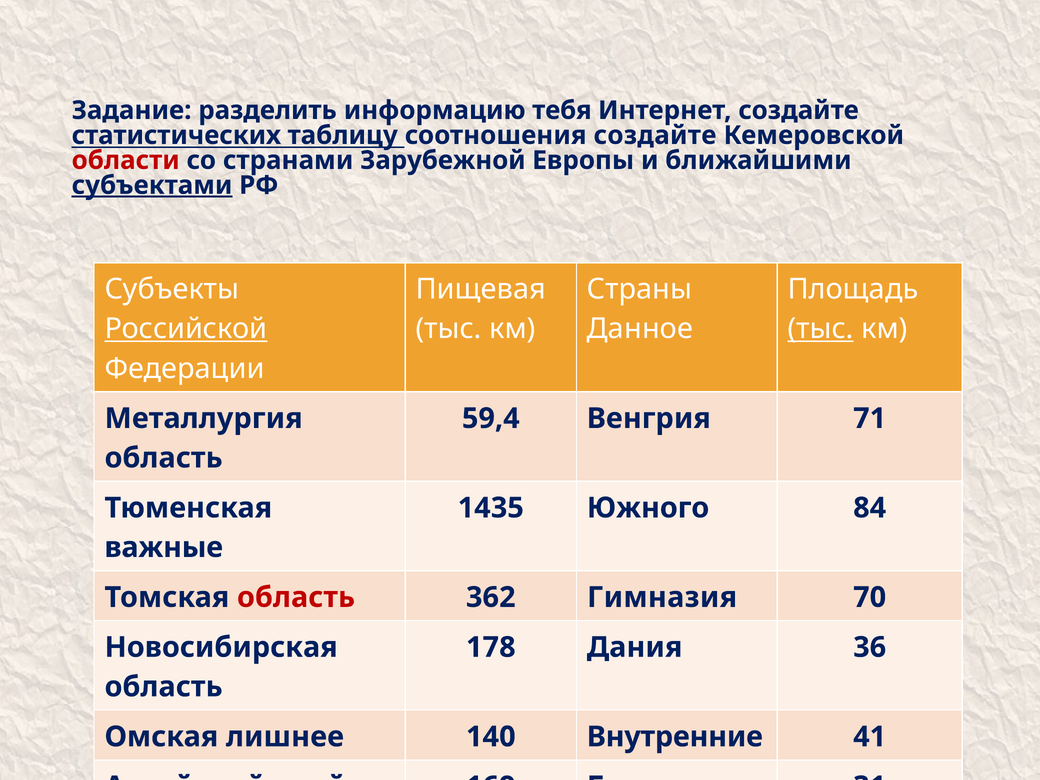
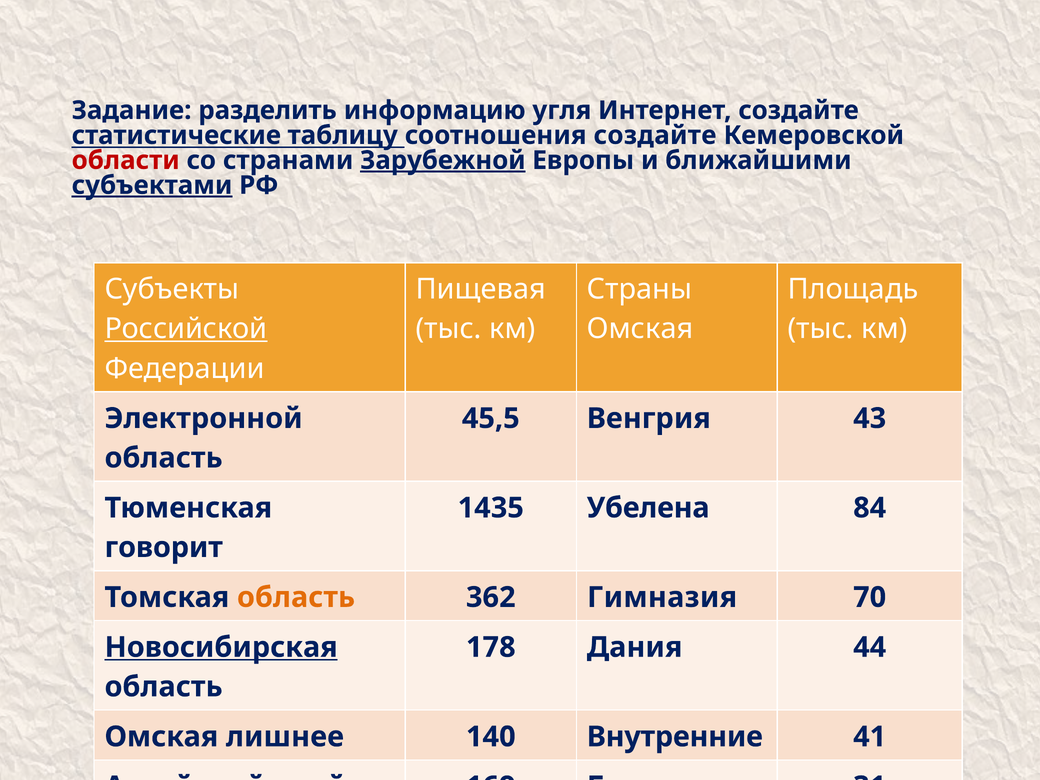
тебя: тебя -> угля
статистических: статистических -> статистические
Зарубежной underline: none -> present
Данное at (640, 329): Данное -> Омская
тыс at (821, 329) underline: present -> none
Металлургия: Металлургия -> Электронной
59,4: 59,4 -> 45,5
71: 71 -> 43
Южного: Южного -> Убелена
важные: важные -> говорит
область at (296, 597) colour: red -> orange
Новосибирская underline: none -> present
36: 36 -> 44
